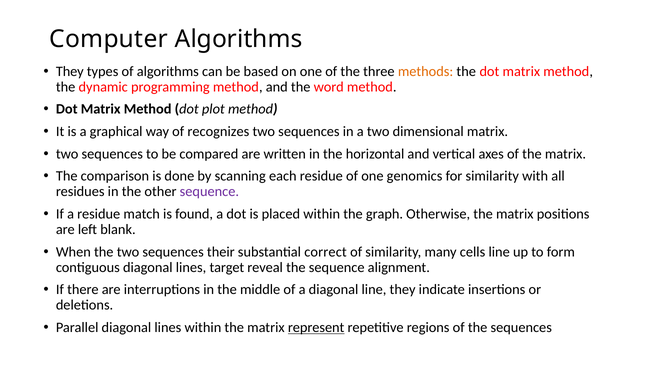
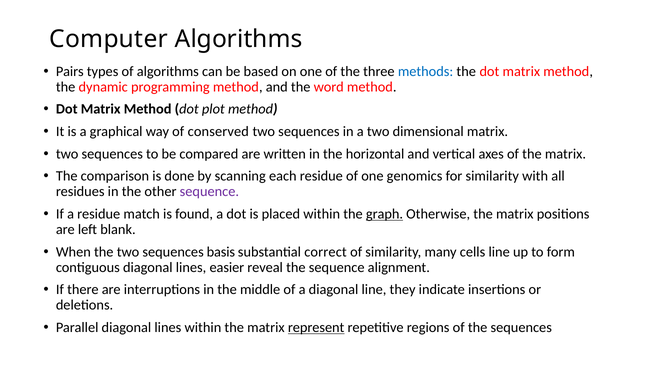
They at (70, 71): They -> Pairs
methods colour: orange -> blue
recognizes: recognizes -> conserved
graph underline: none -> present
their: their -> basis
target: target -> easier
